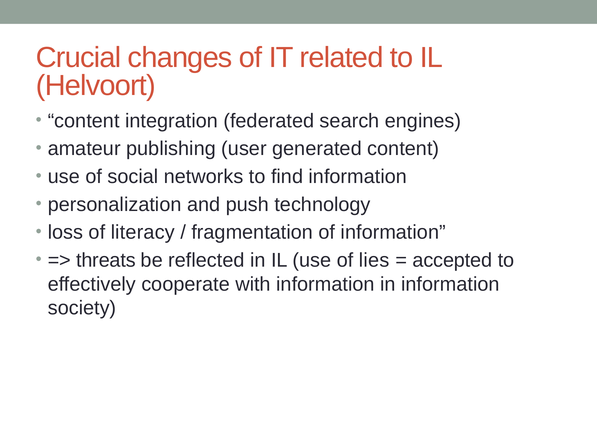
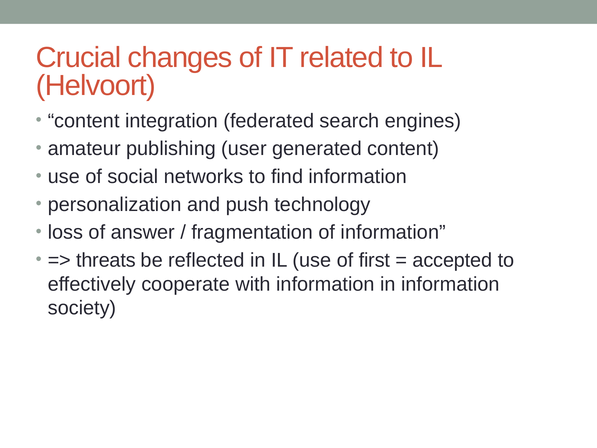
literacy: literacy -> answer
lies: lies -> first
